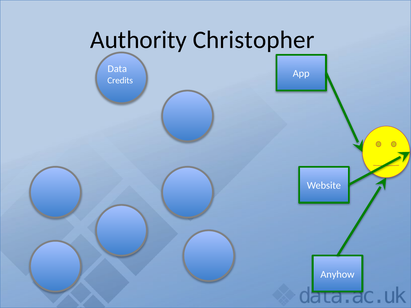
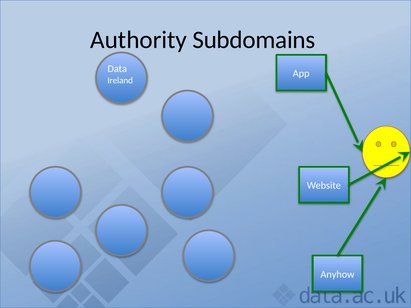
Christopher: Christopher -> Subdomains
Credits: Credits -> Ireland
